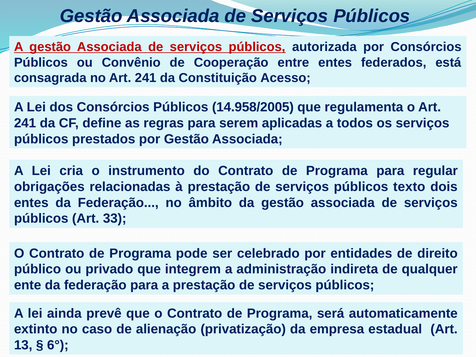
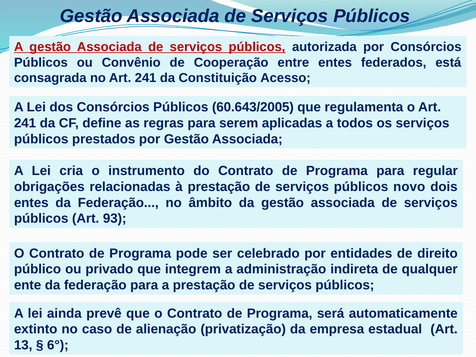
14.958/2005: 14.958/2005 -> 60.643/2005
texto: texto -> novo
33: 33 -> 93
